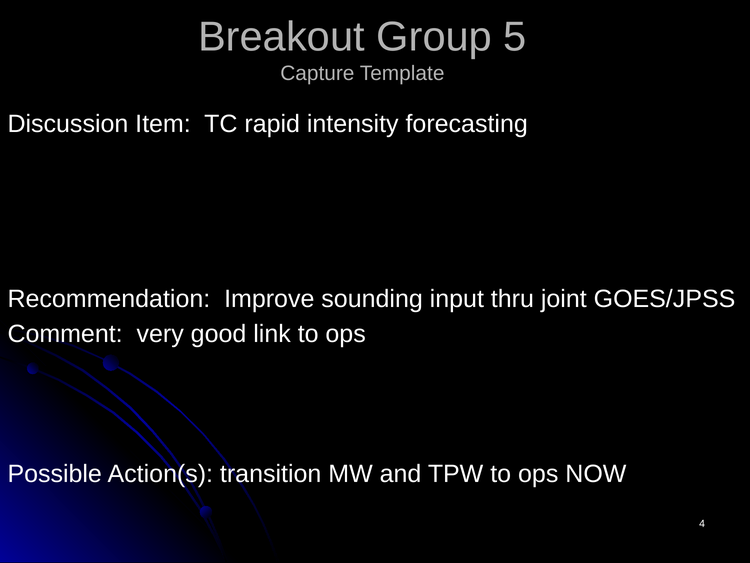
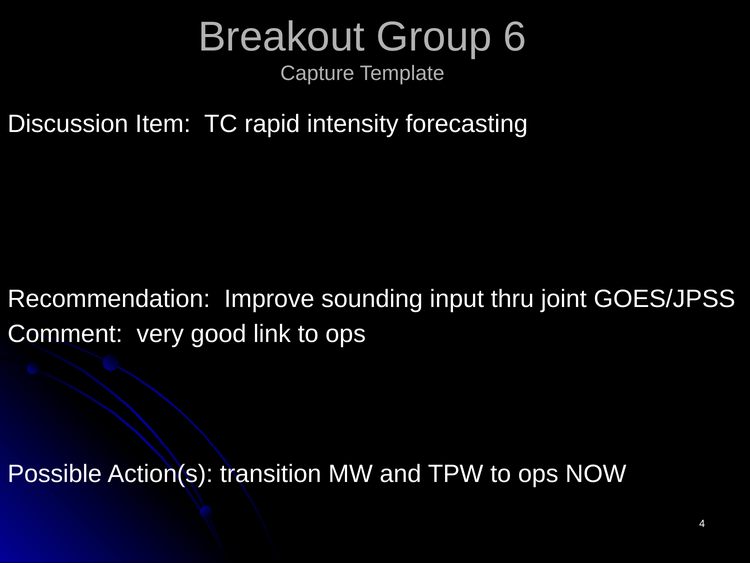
5: 5 -> 6
